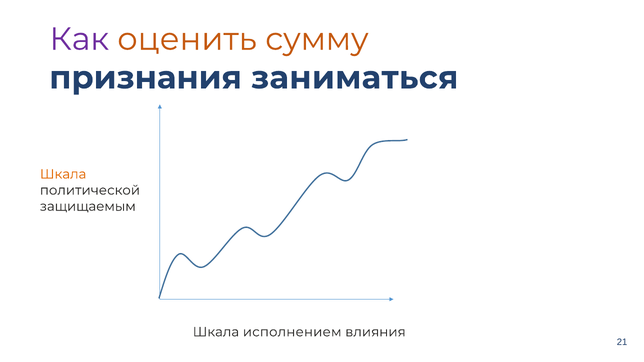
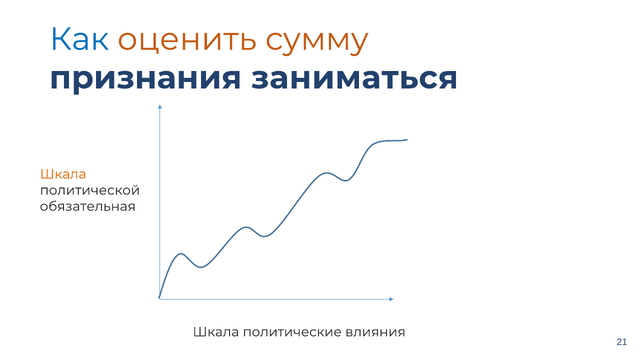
Как colour: purple -> blue
защищаемым: защищаемым -> обязательная
исполнением: исполнением -> политические
